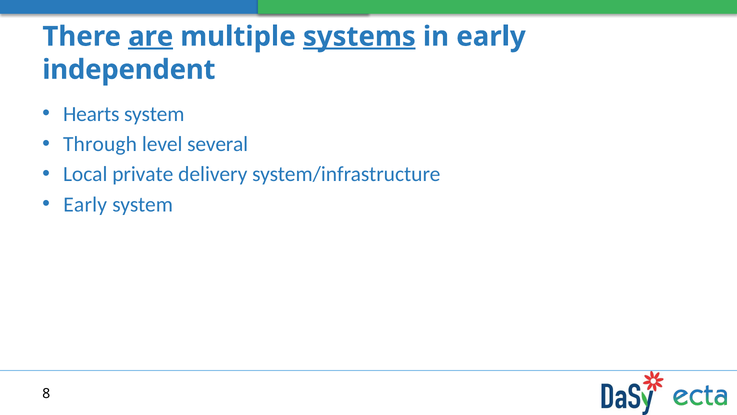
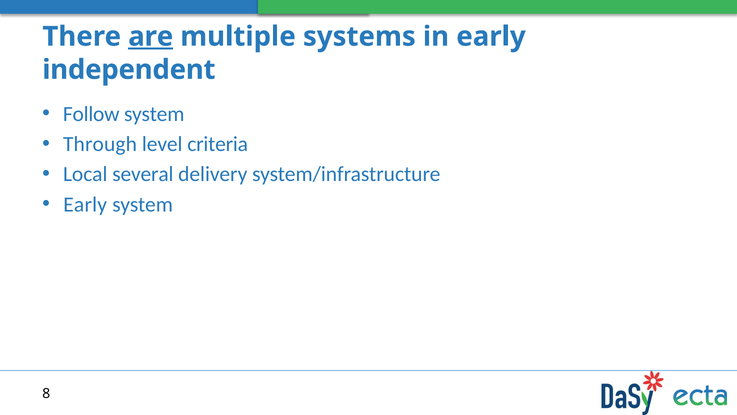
systems underline: present -> none
Hearts: Hearts -> Follow
several: several -> criteria
private: private -> several
